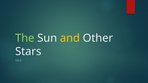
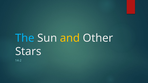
The colour: light green -> light blue
